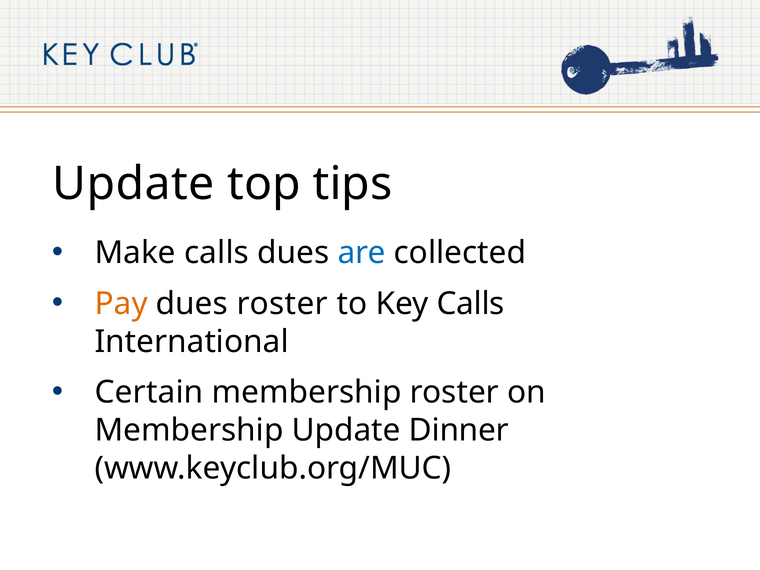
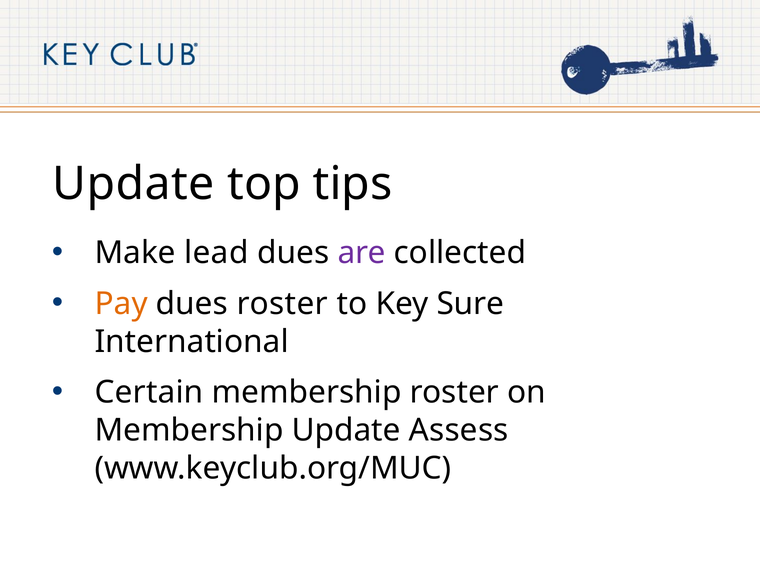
Make calls: calls -> lead
are colour: blue -> purple
Key Calls: Calls -> Sure
Dinner: Dinner -> Assess
